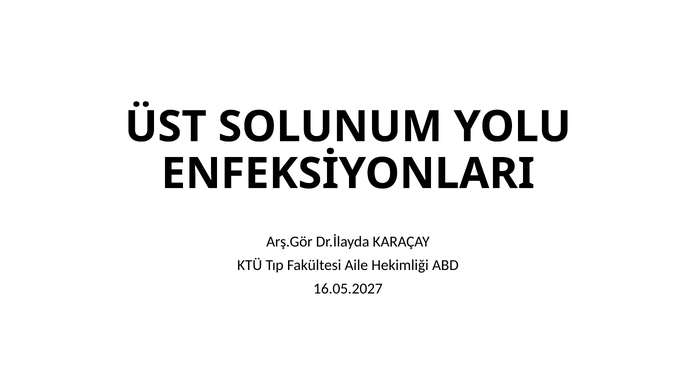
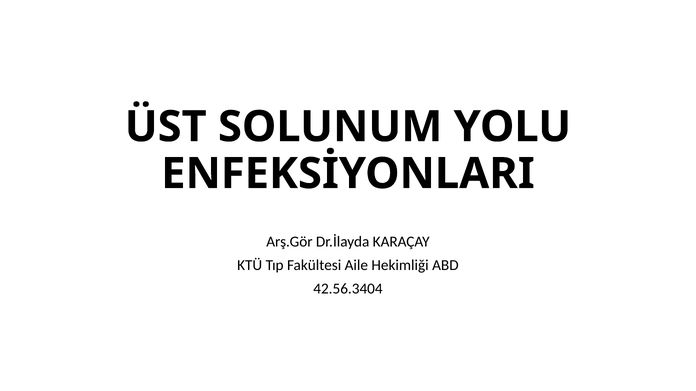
16.05.2027: 16.05.2027 -> 42.56.3404
